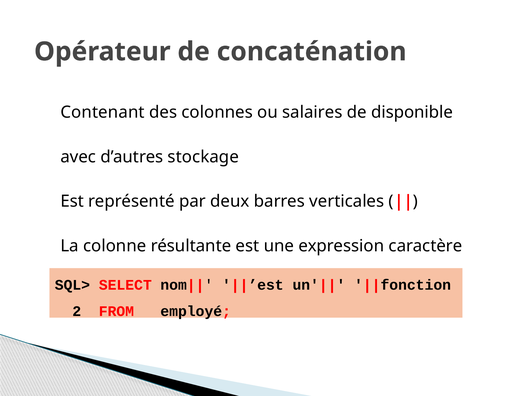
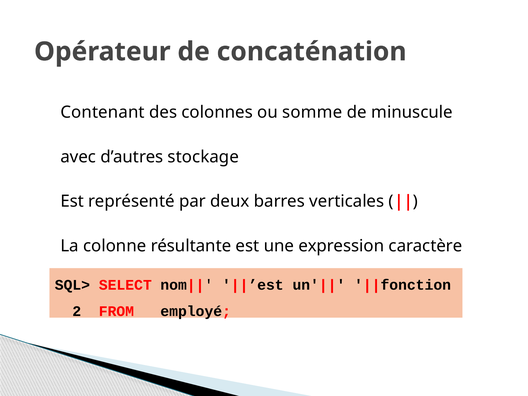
salaires: salaires -> somme
disponible: disponible -> minuscule
